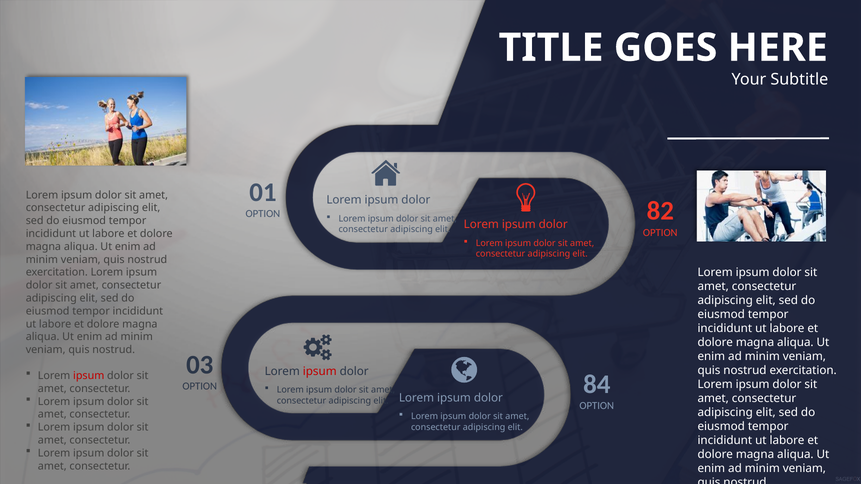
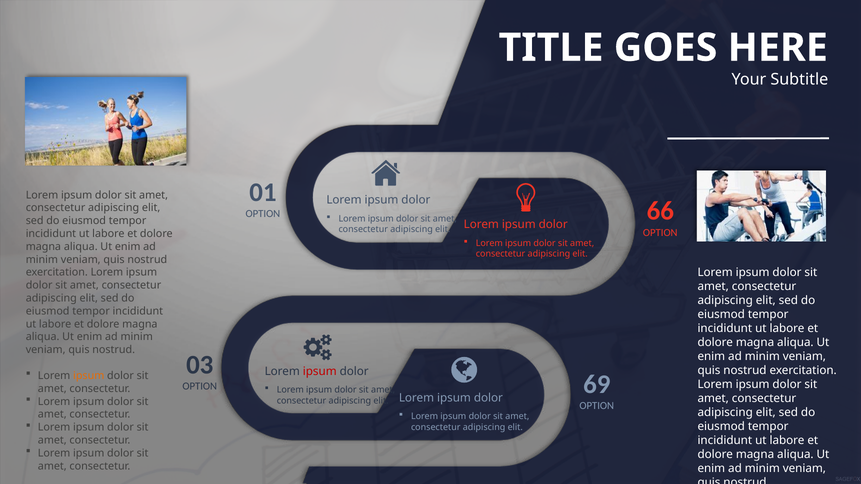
82: 82 -> 66
ipsum at (89, 376) colour: red -> orange
84: 84 -> 69
